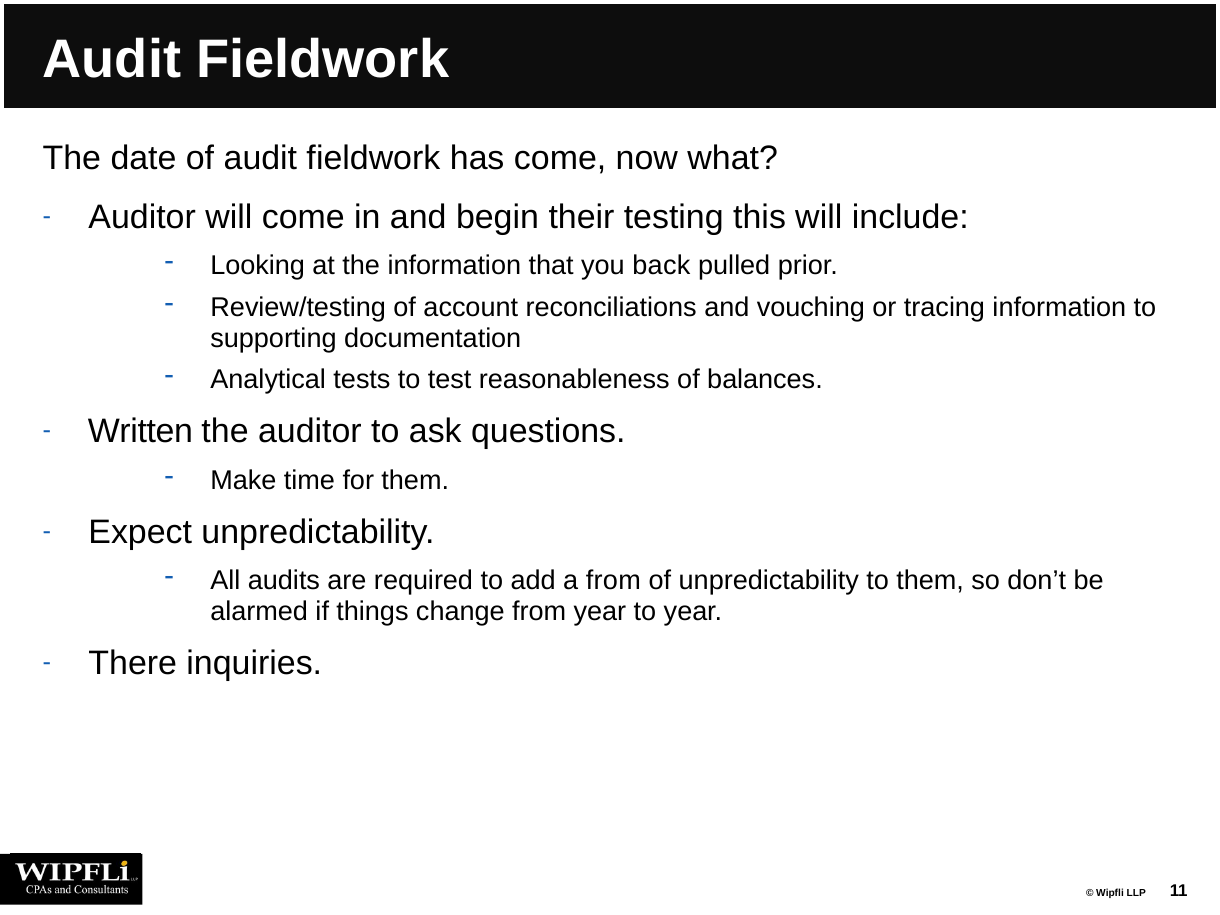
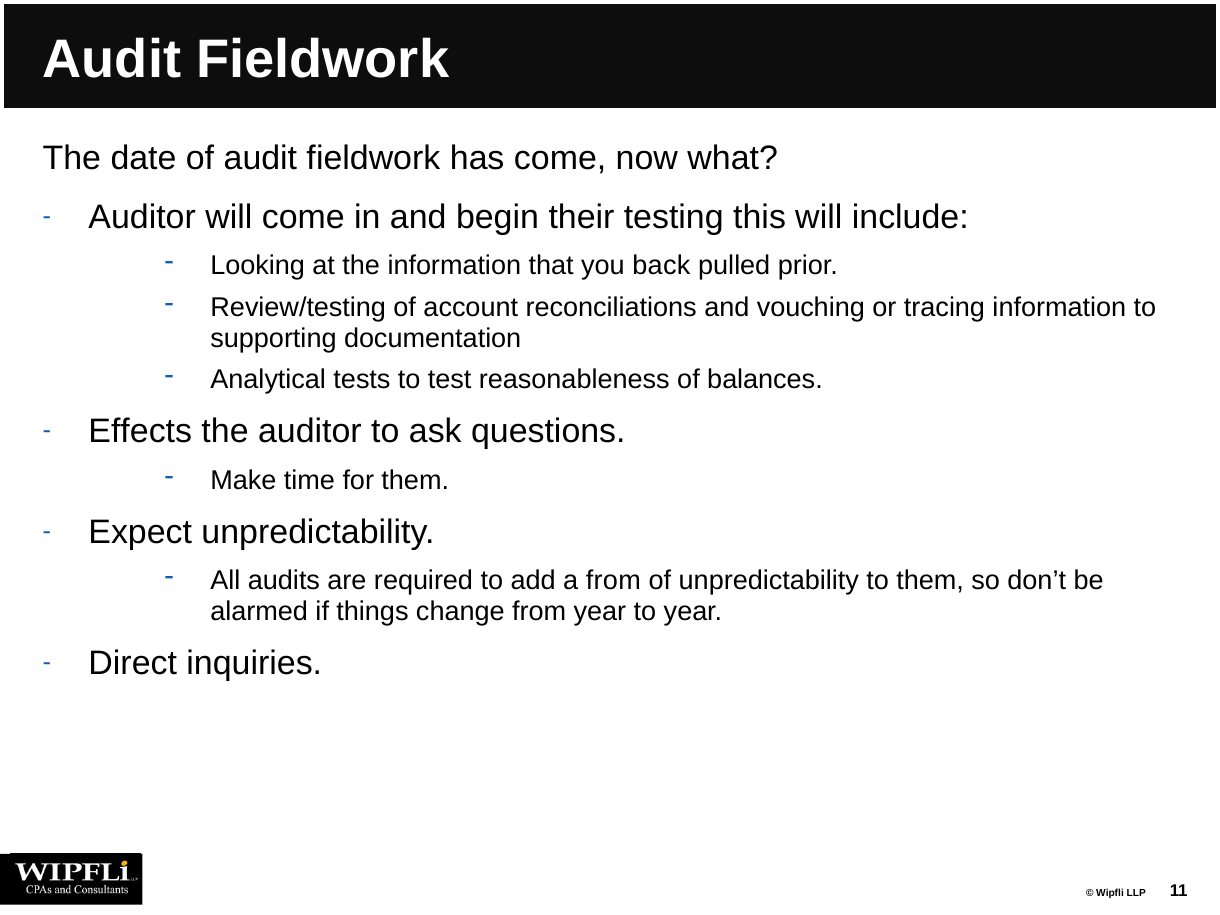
Written: Written -> Effects
There: There -> Direct
